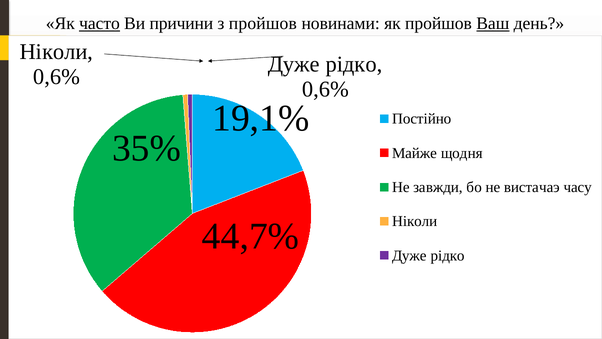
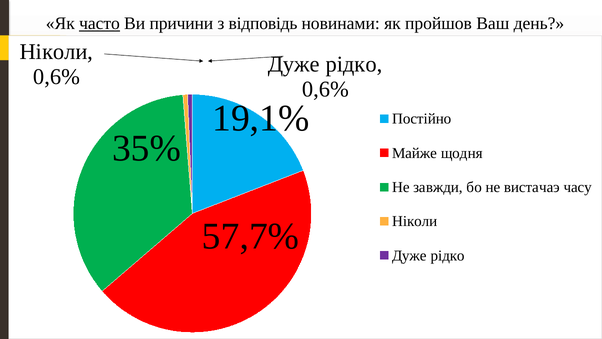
з пройшов: пройшов -> відповідь
Ваш underline: present -> none
44,7%: 44,7% -> 57,7%
